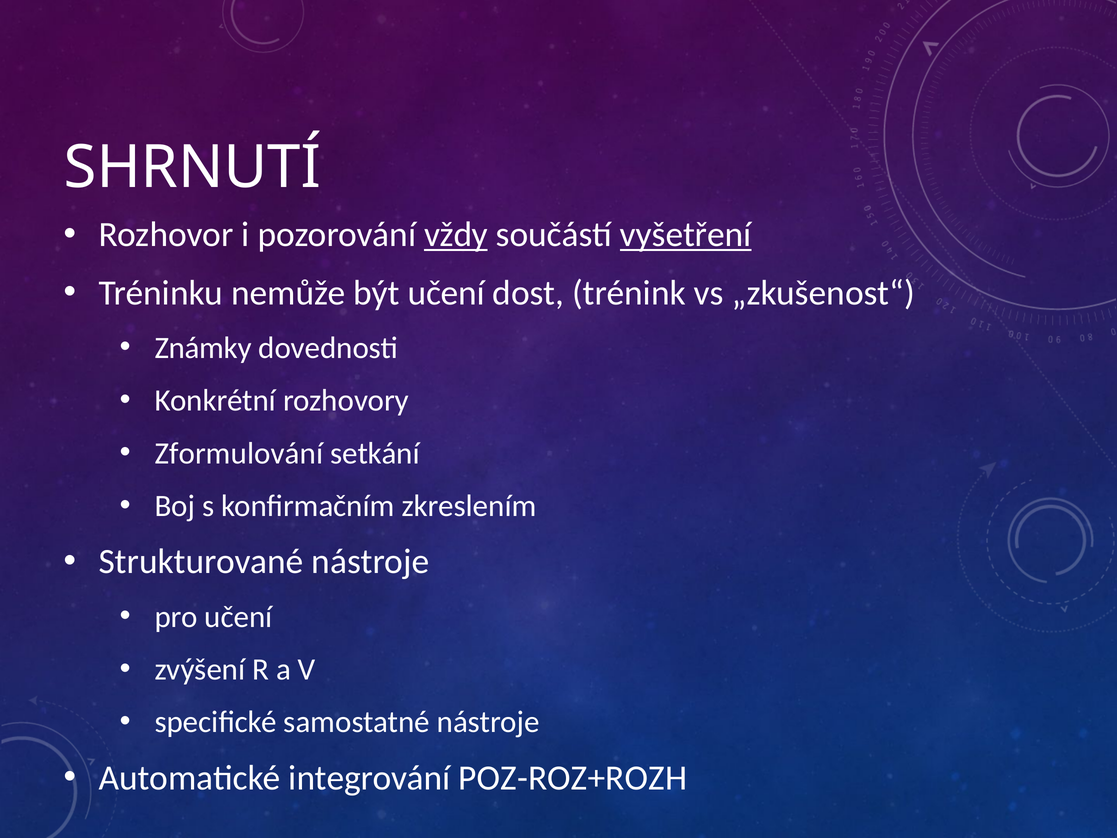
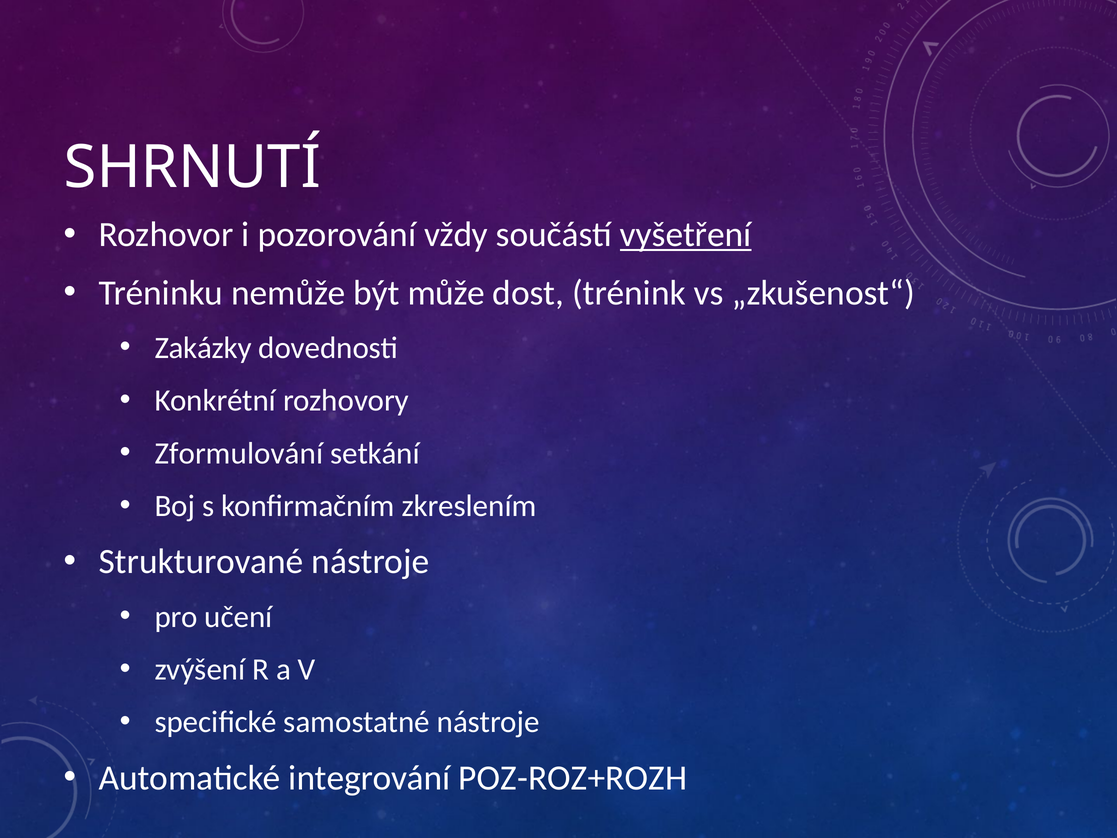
vždy underline: present -> none
být učení: učení -> může
Známky: Známky -> Zakázky
